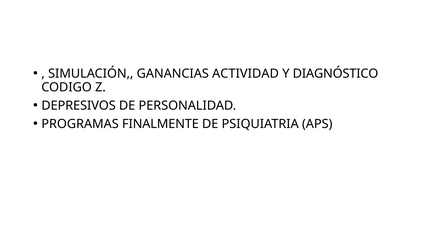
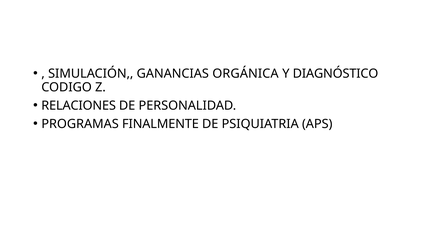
ACTIVIDAD: ACTIVIDAD -> ORGÁNICA
DEPRESIVOS: DEPRESIVOS -> RELACIONES
